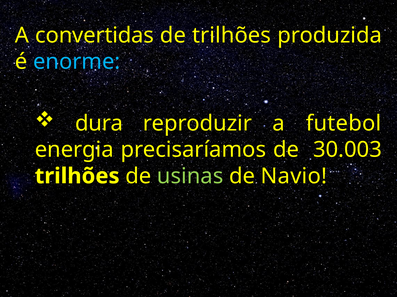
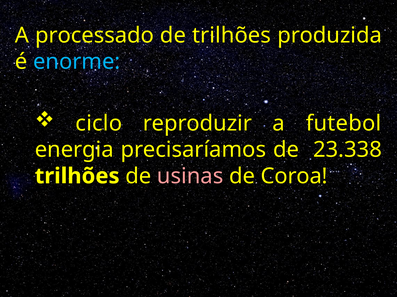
convertidas: convertidas -> processado
dura: dura -> ciclo
30.003: 30.003 -> 23.338
usinas colour: light green -> pink
Navio: Navio -> Coroa
